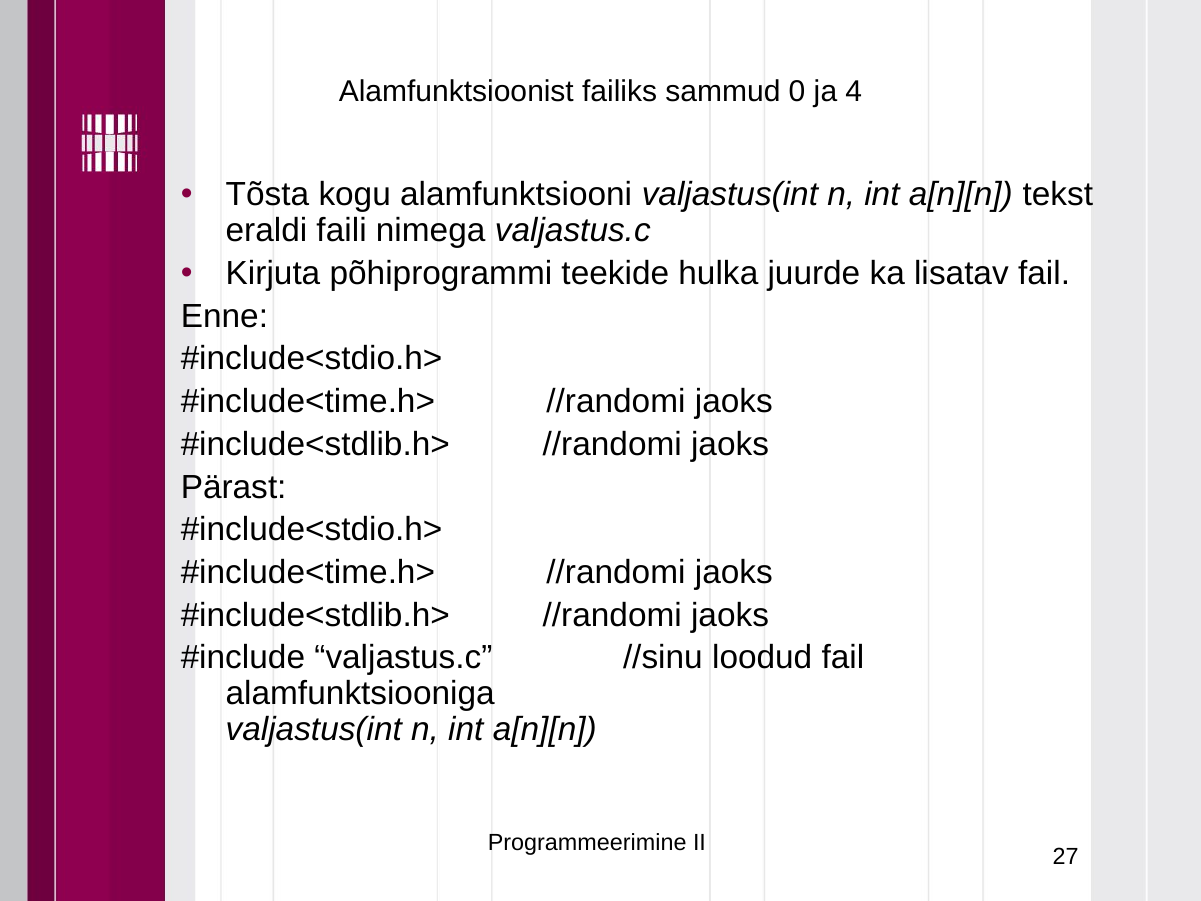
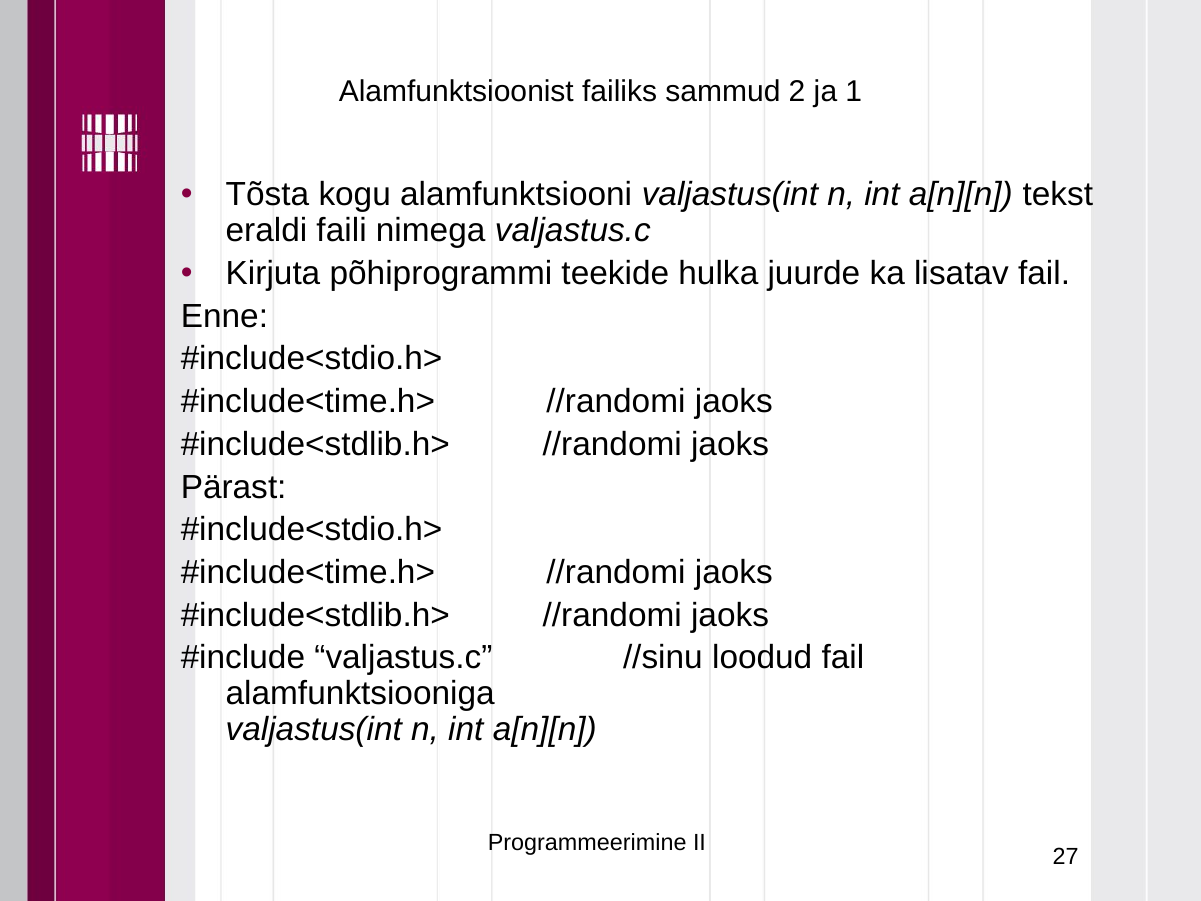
0: 0 -> 2
4: 4 -> 1
